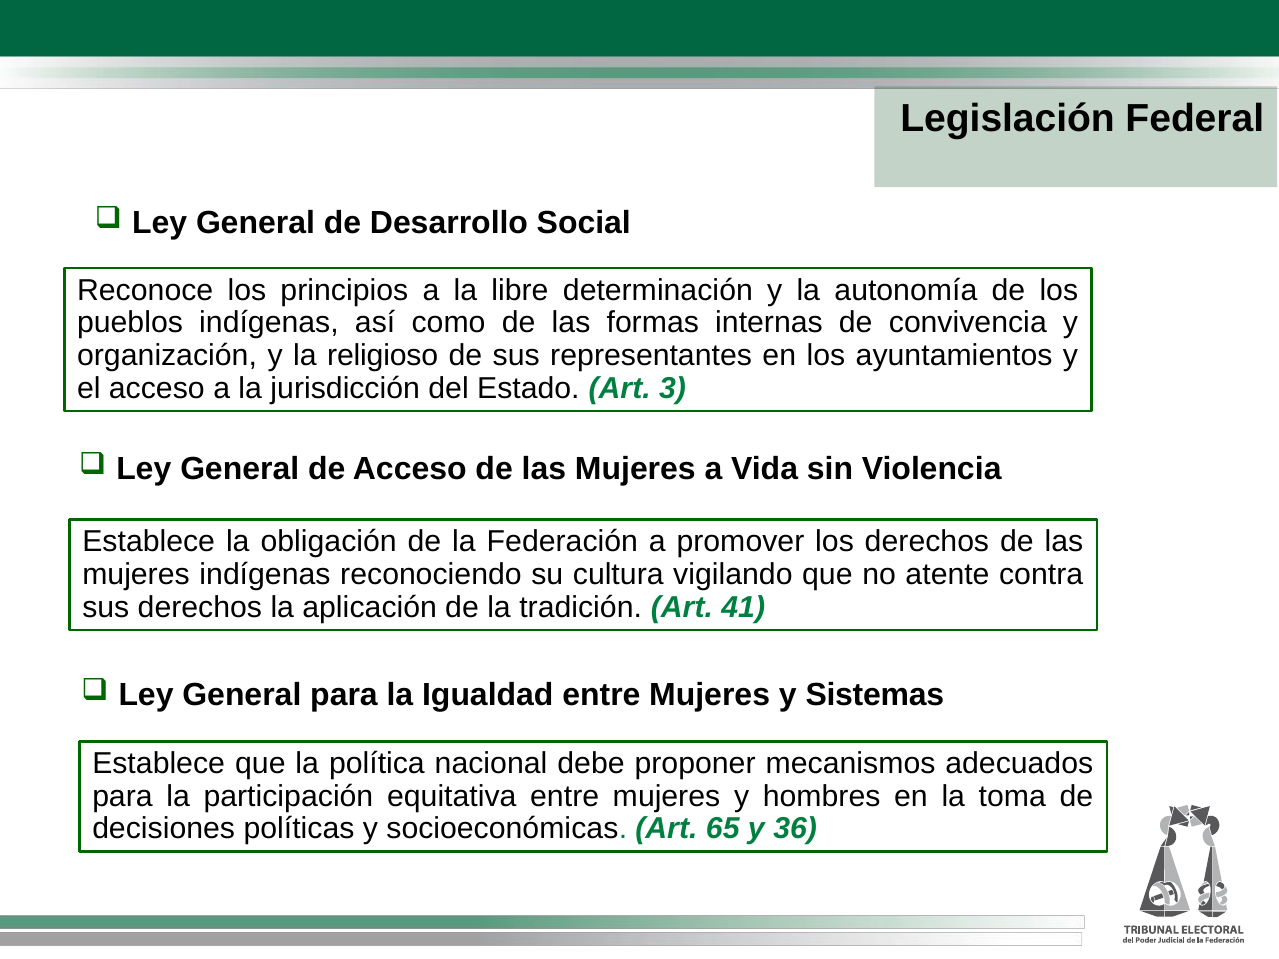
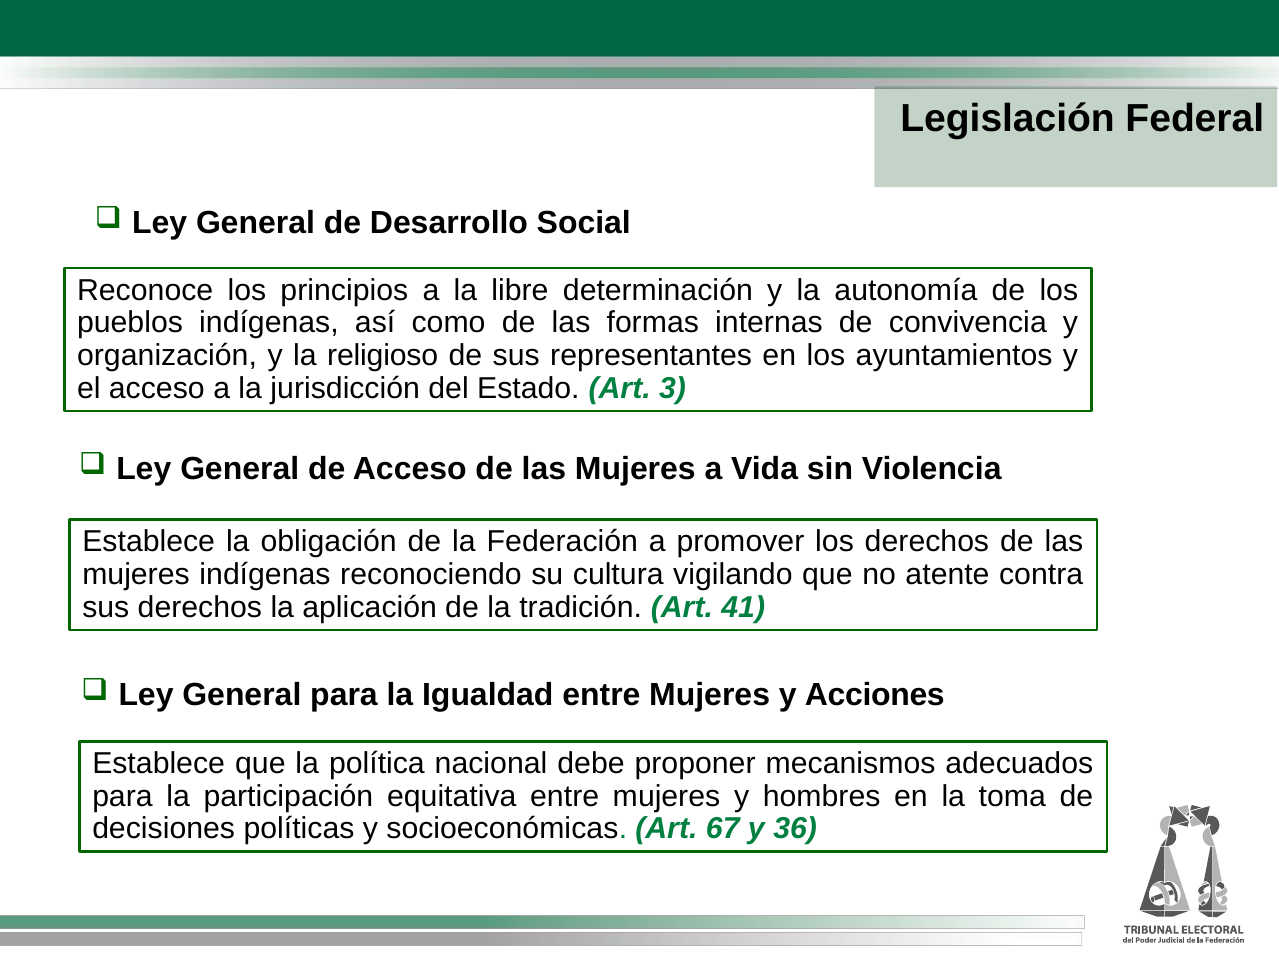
Sistemas: Sistemas -> Acciones
65: 65 -> 67
